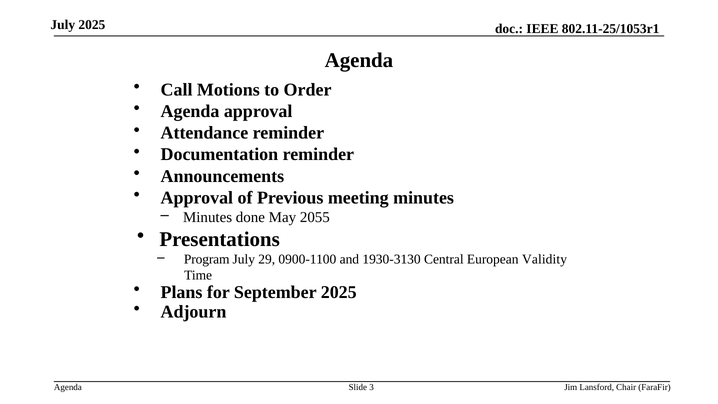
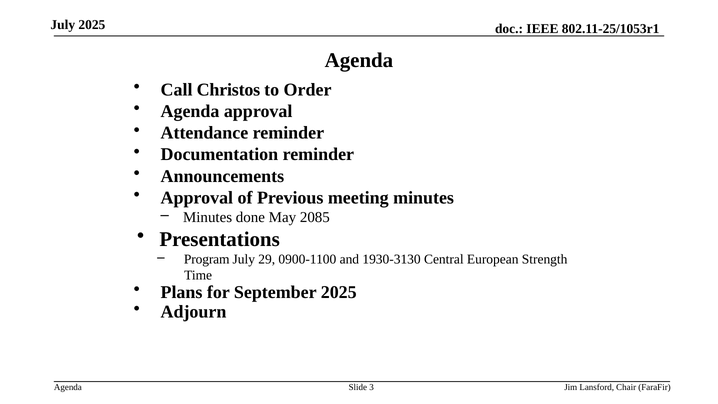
Motions: Motions -> Christos
2055: 2055 -> 2085
Validity: Validity -> Strength
